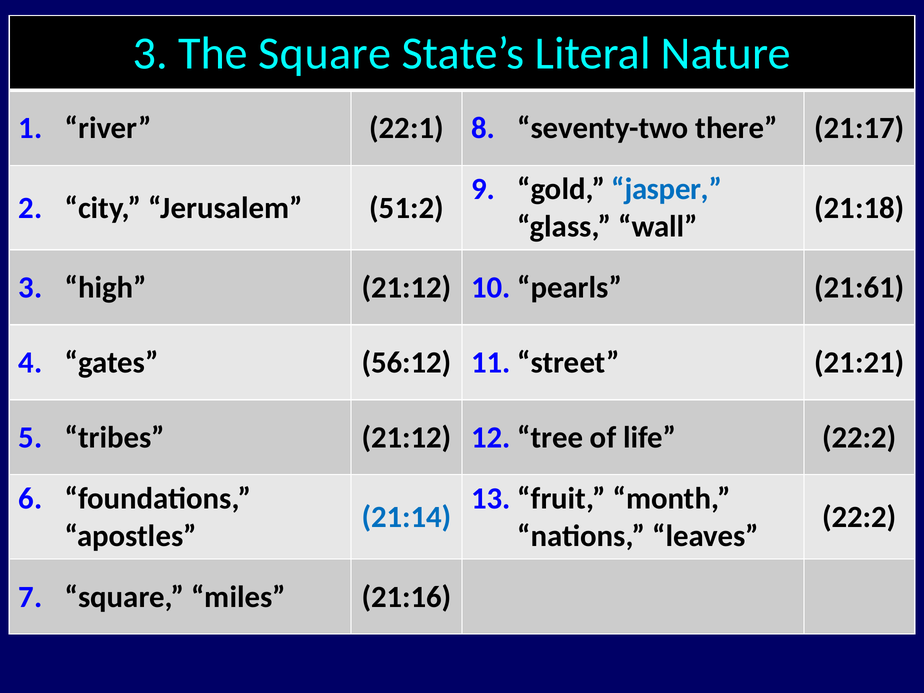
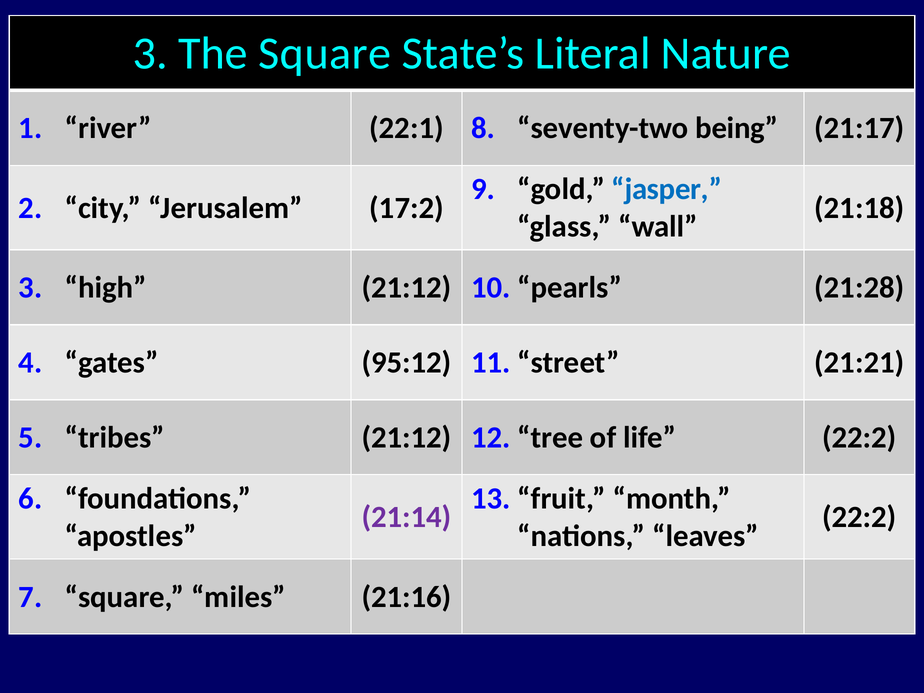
there: there -> being
51:2: 51:2 -> 17:2
21:61: 21:61 -> 21:28
56:12: 56:12 -> 95:12
21:14 colour: blue -> purple
